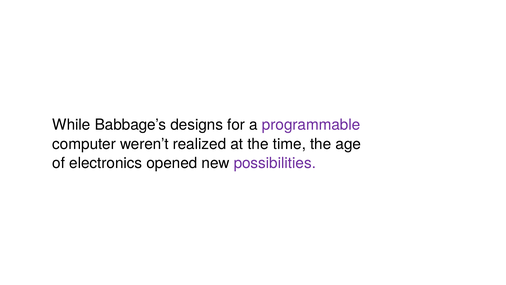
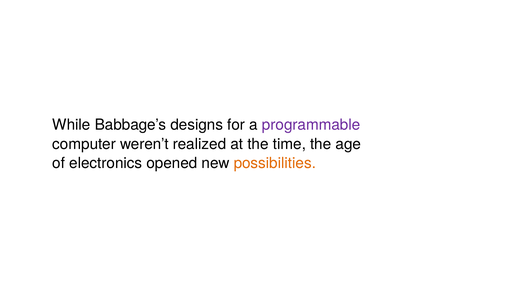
possibilities colour: purple -> orange
